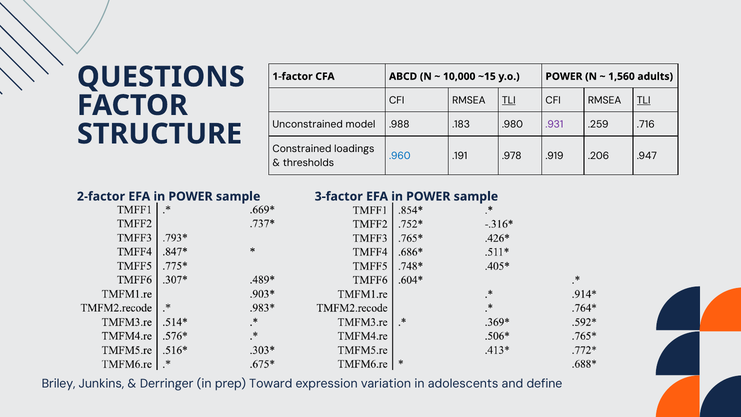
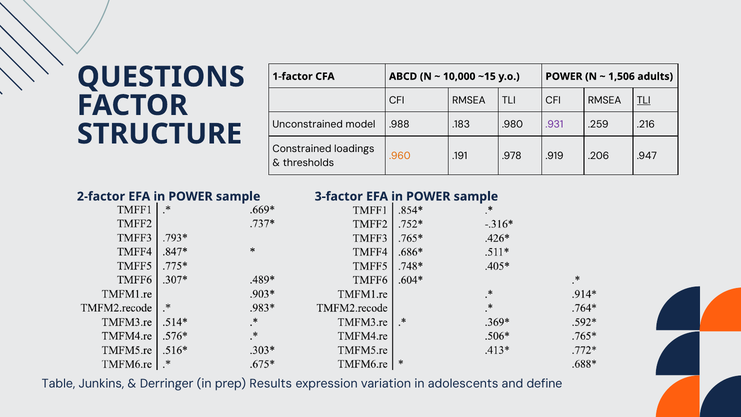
1,560: 1,560 -> 1,506
TLI at (509, 100) underline: present -> none
.716: .716 -> .216
.960 colour: blue -> orange
Briley: Briley -> Table
Toward: Toward -> Results
